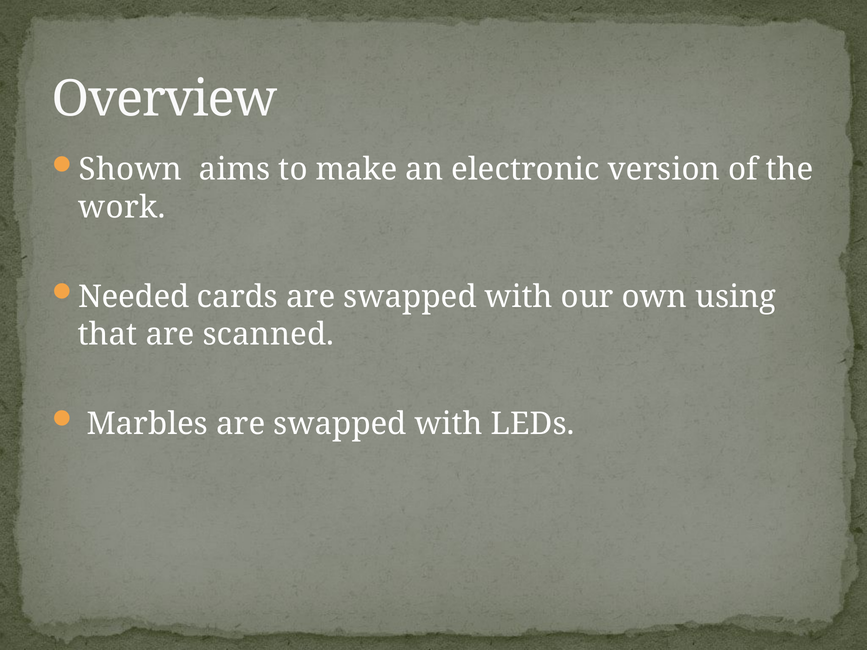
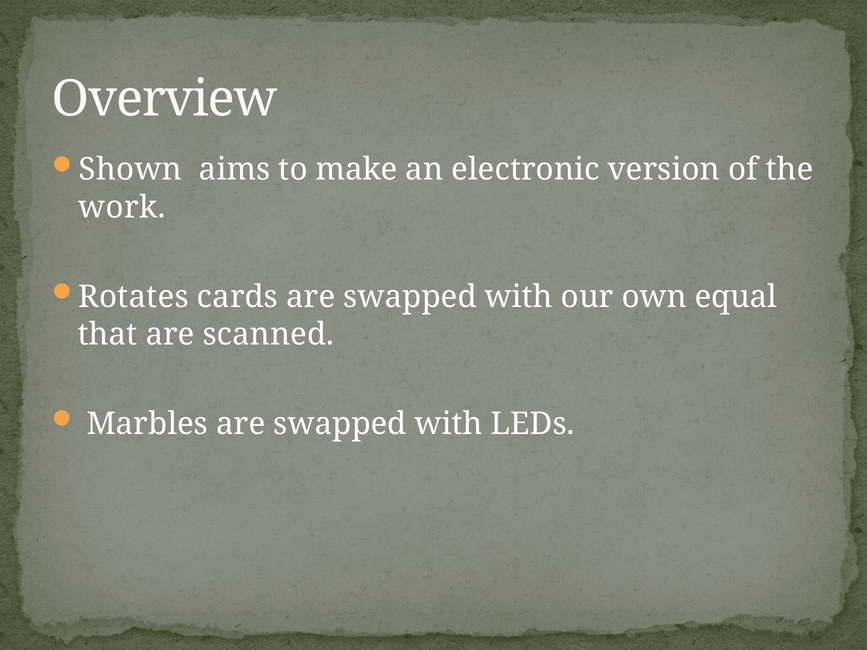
Needed: Needed -> Rotates
using: using -> equal
